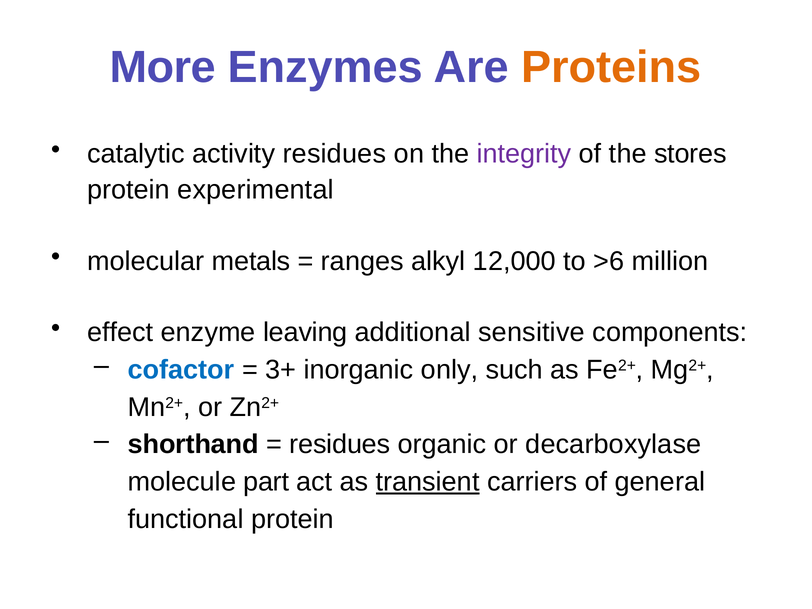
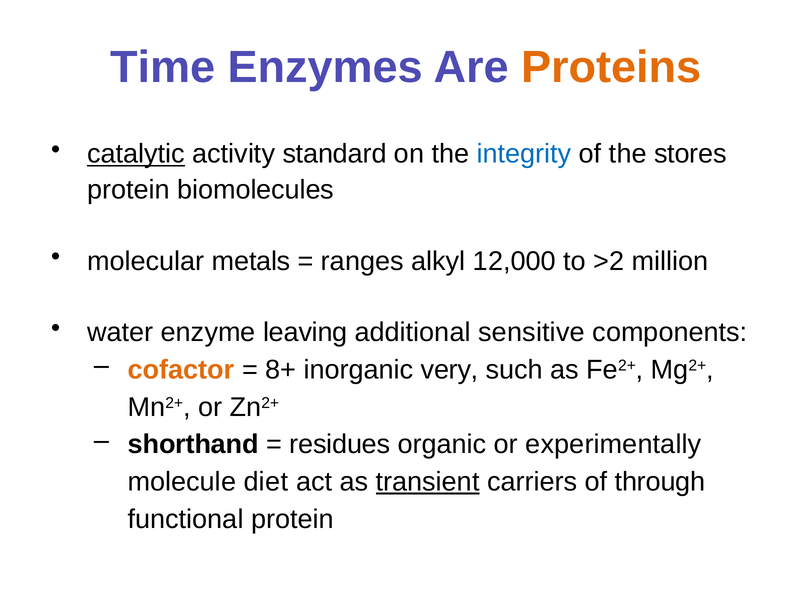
More: More -> Time
catalytic underline: none -> present
activity residues: residues -> standard
integrity colour: purple -> blue
experimental: experimental -> biomolecules
>6: >6 -> >2
effect: effect -> water
cofactor colour: blue -> orange
3+: 3+ -> 8+
only: only -> very
decarboxylase: decarboxylase -> experimentally
part: part -> diet
general: general -> through
